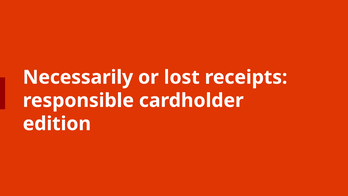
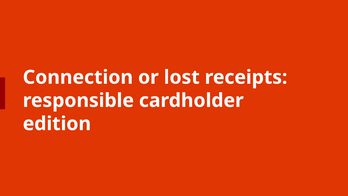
Necessarily: Necessarily -> Connection
